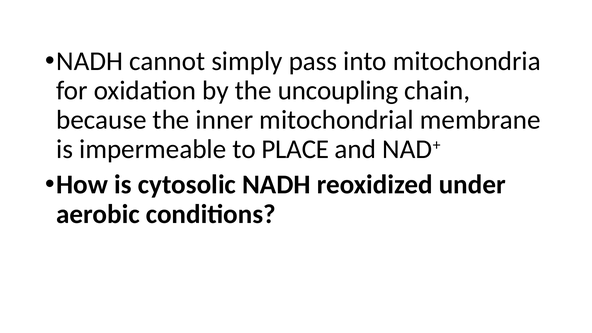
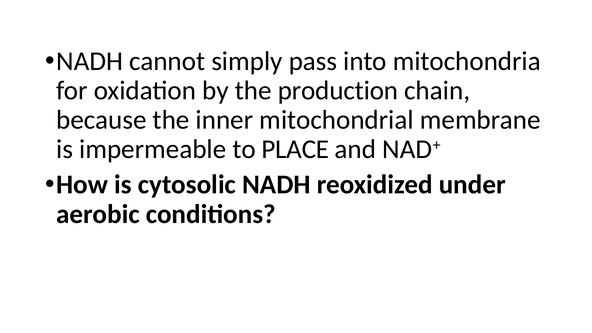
uncoupling: uncoupling -> production
